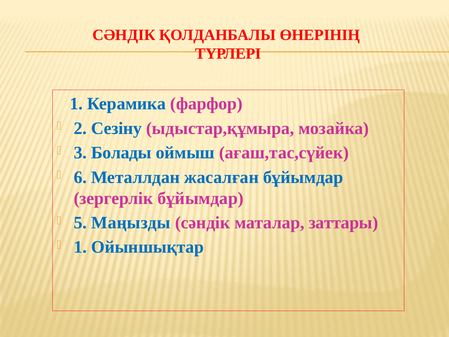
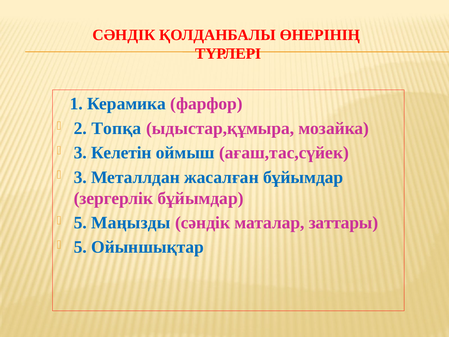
Сезіну: Сезіну -> Топқа
Болады: Болады -> Келетін
6 at (80, 177): 6 -> 3
1 at (80, 247): 1 -> 5
